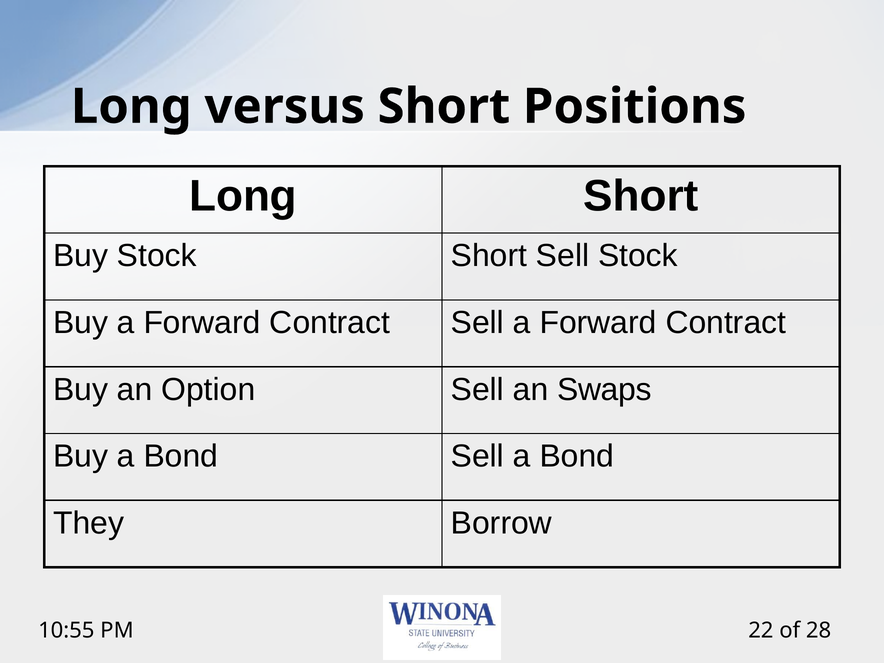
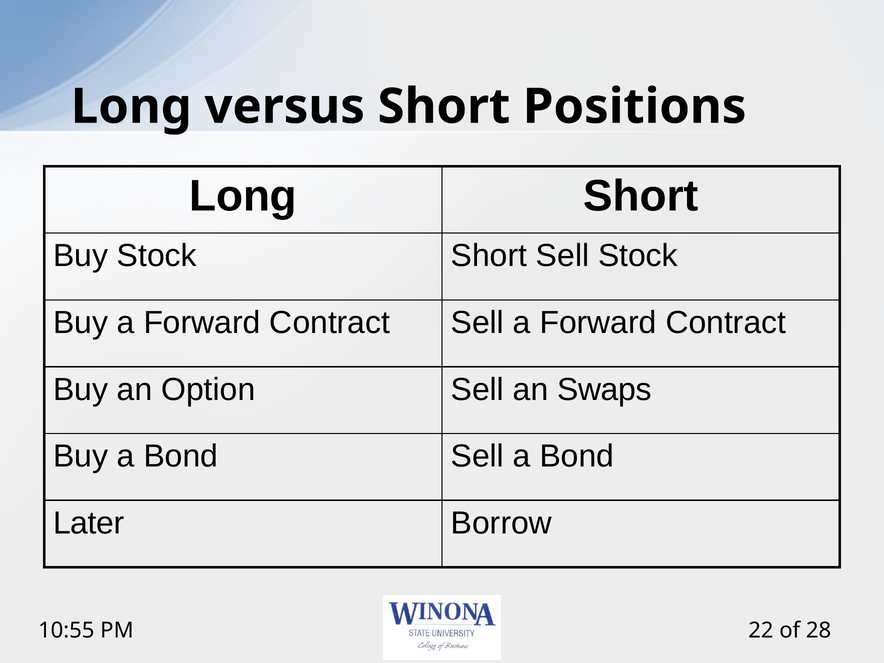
They: They -> Later
